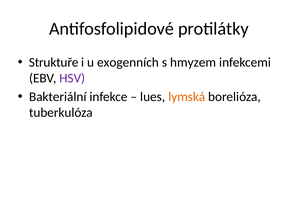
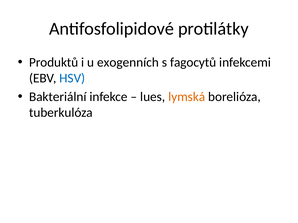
Struktuře: Struktuře -> Produktů
hmyzem: hmyzem -> fagocytů
HSV colour: purple -> blue
